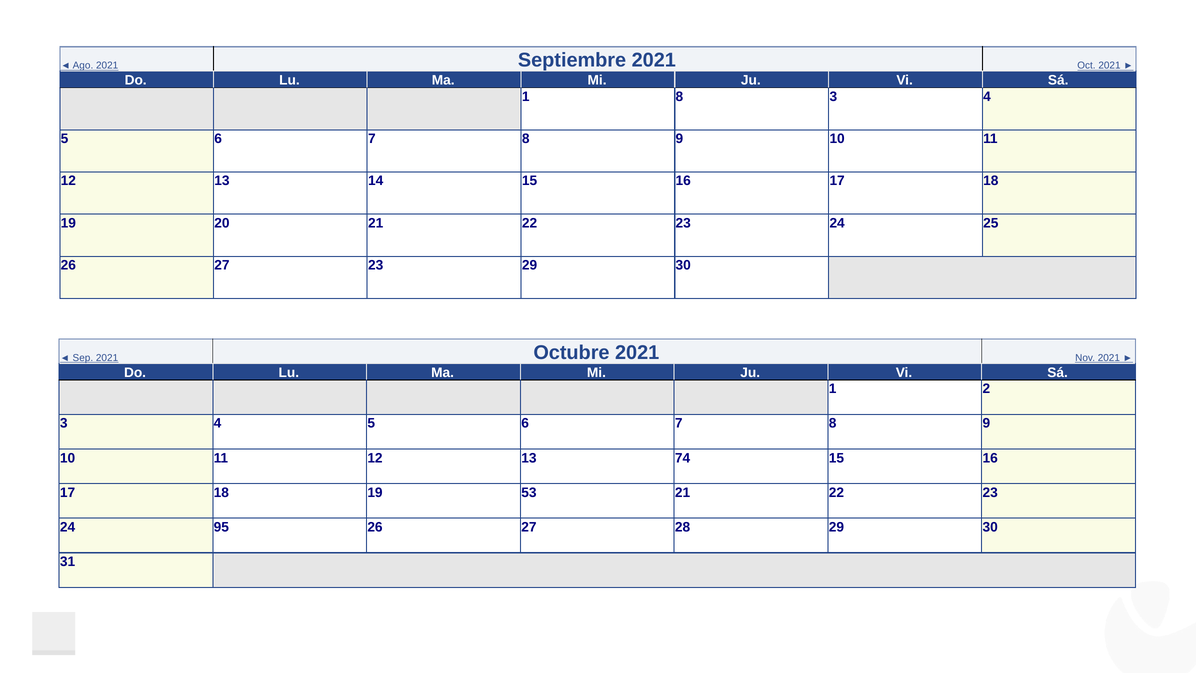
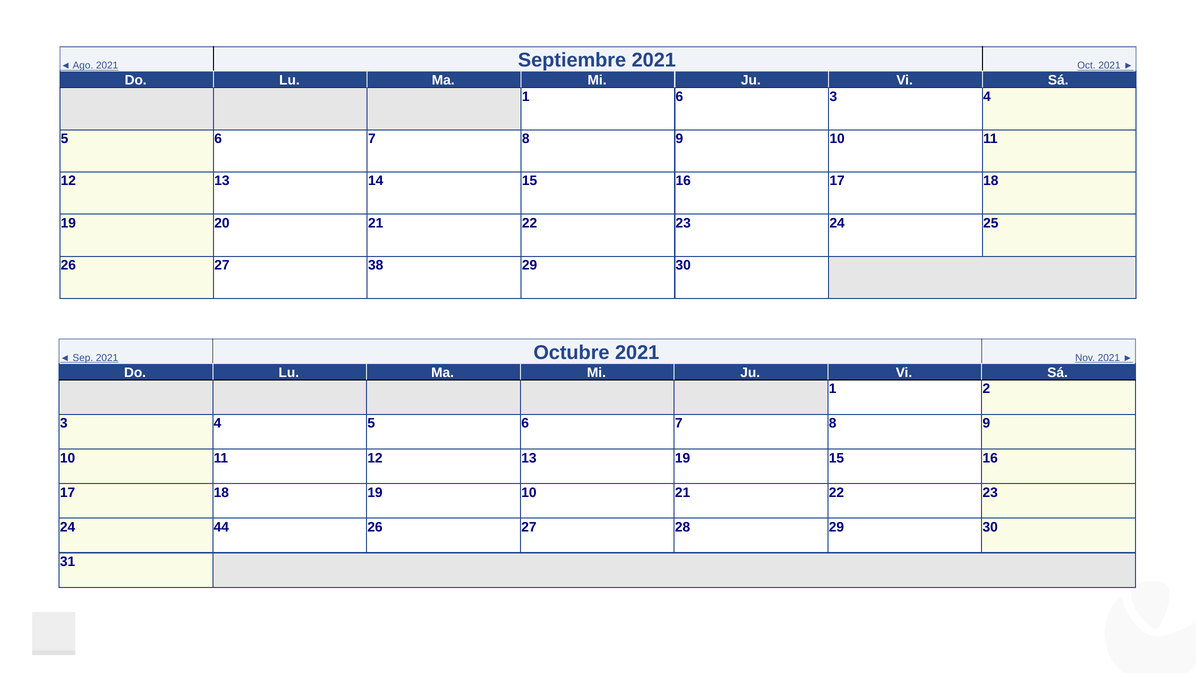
1 8: 8 -> 6
27 23: 23 -> 38
13 74: 74 -> 19
19 53: 53 -> 10
95: 95 -> 44
